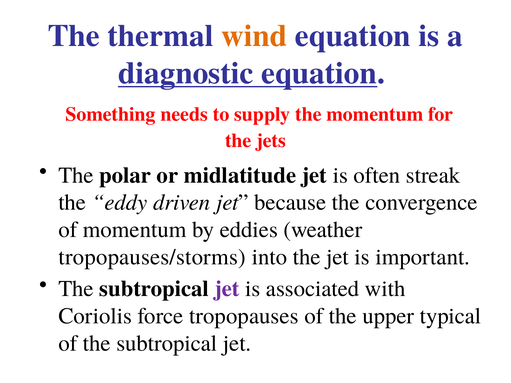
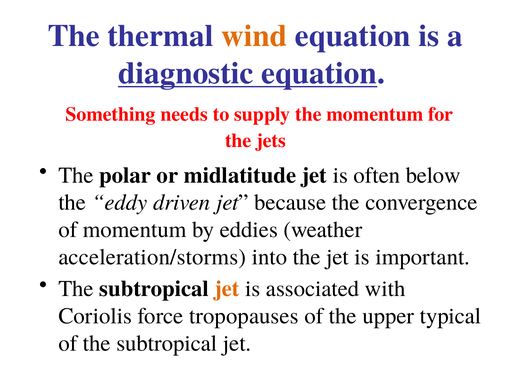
streak: streak -> below
tropopauses/storms: tropopauses/storms -> acceleration/storms
jet at (227, 289) colour: purple -> orange
